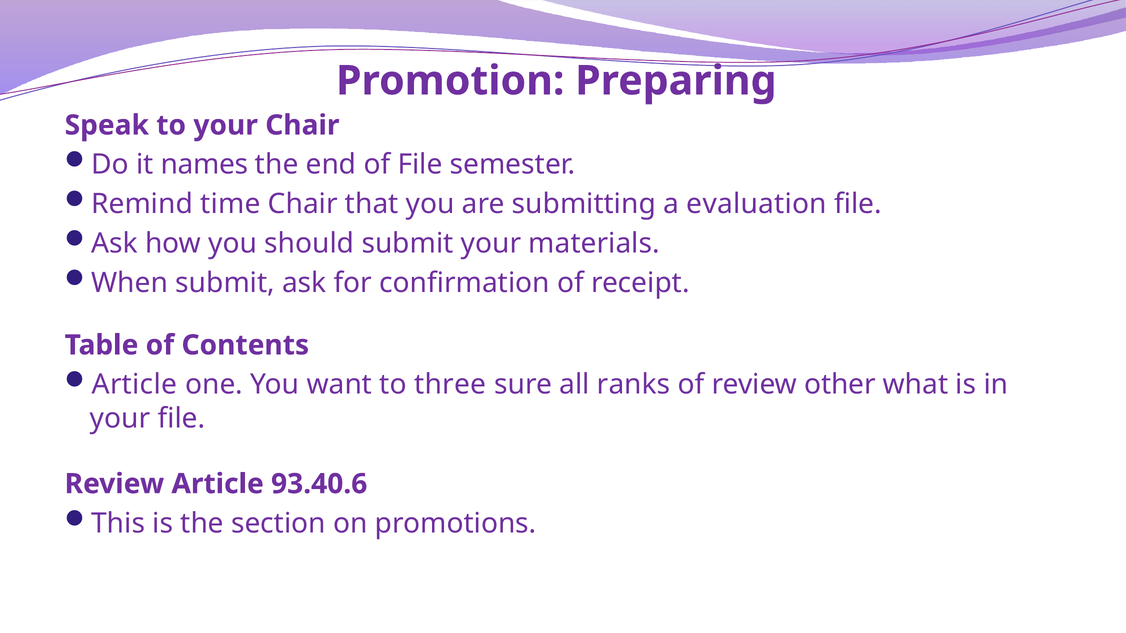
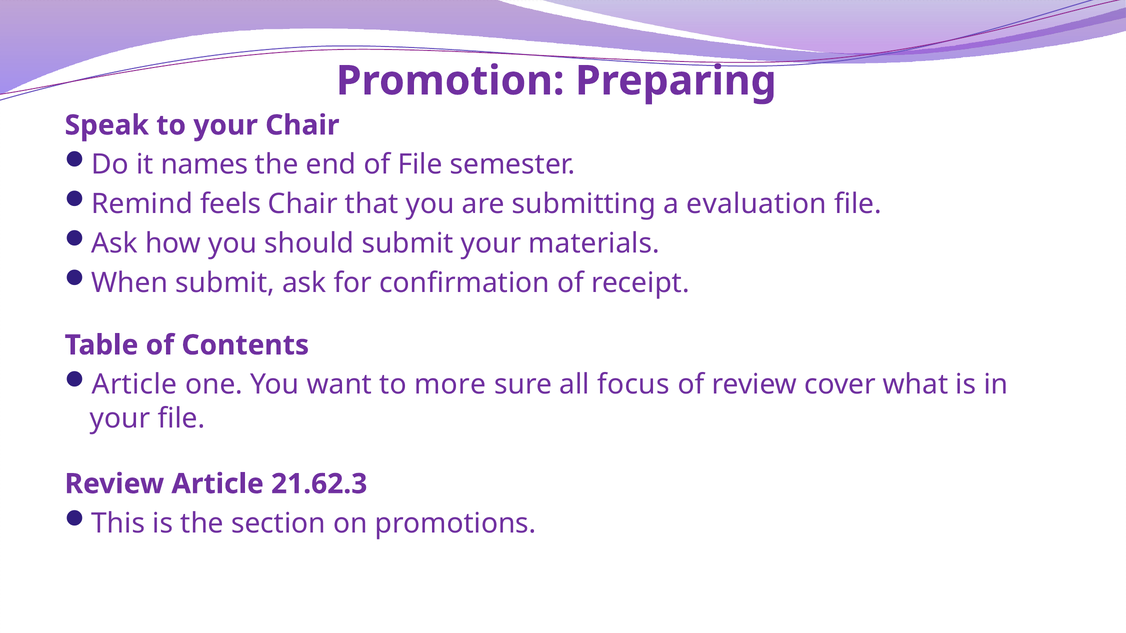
time: time -> feels
three: three -> more
ranks: ranks -> focus
other: other -> cover
93.40.6: 93.40.6 -> 21.62.3
